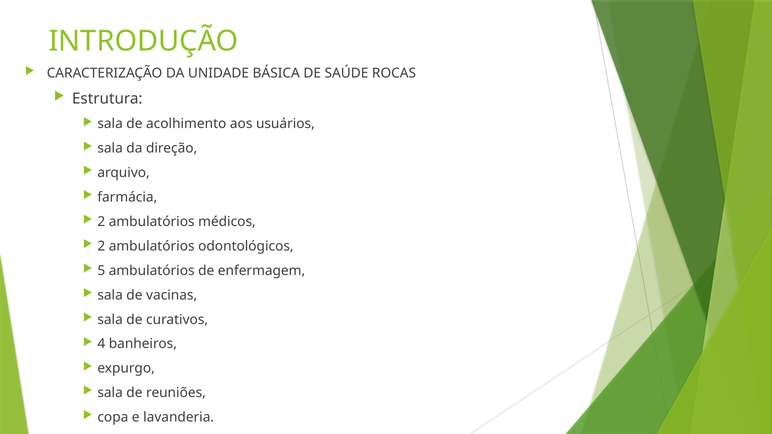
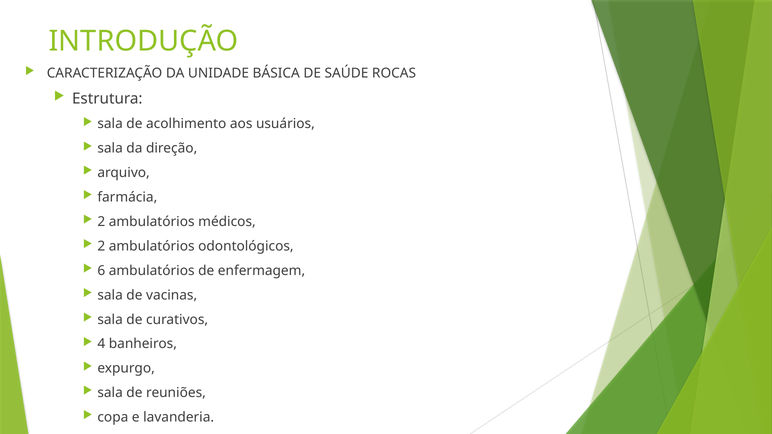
5: 5 -> 6
